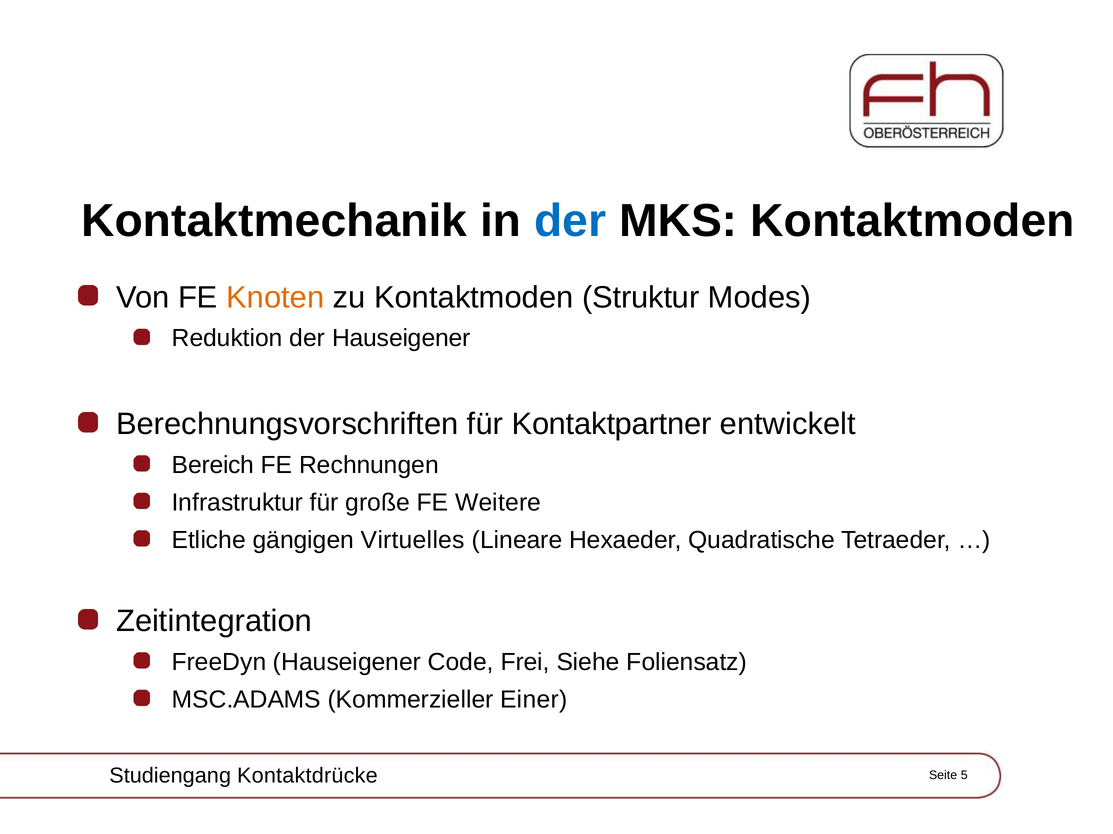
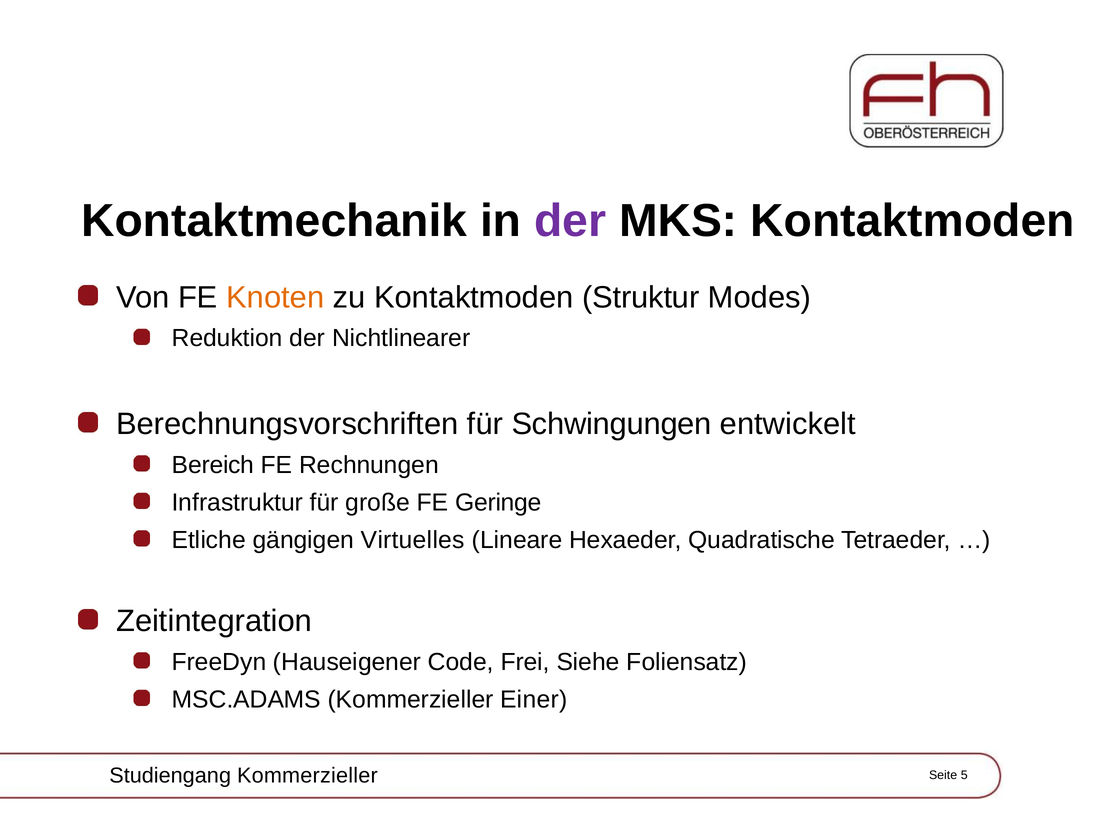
der at (570, 221) colour: blue -> purple
der Hauseigener: Hauseigener -> Nichtlinearer
Kontaktpartner: Kontaktpartner -> Schwingungen
Weitere: Weitere -> Geringe
Studiengang Kontaktdrücke: Kontaktdrücke -> Kommerzieller
